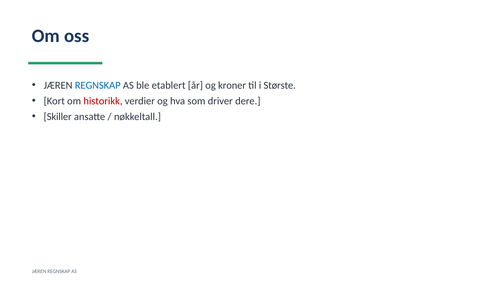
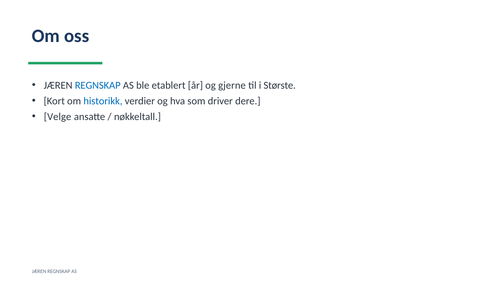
kroner: kroner -> gjerne
historikk colour: red -> blue
Skiller: Skiller -> Velge
